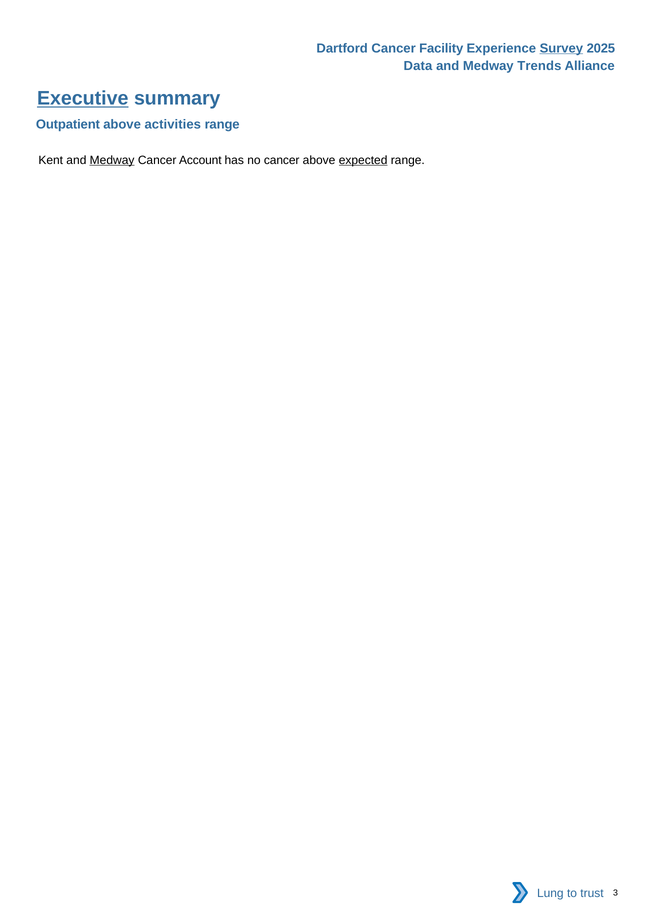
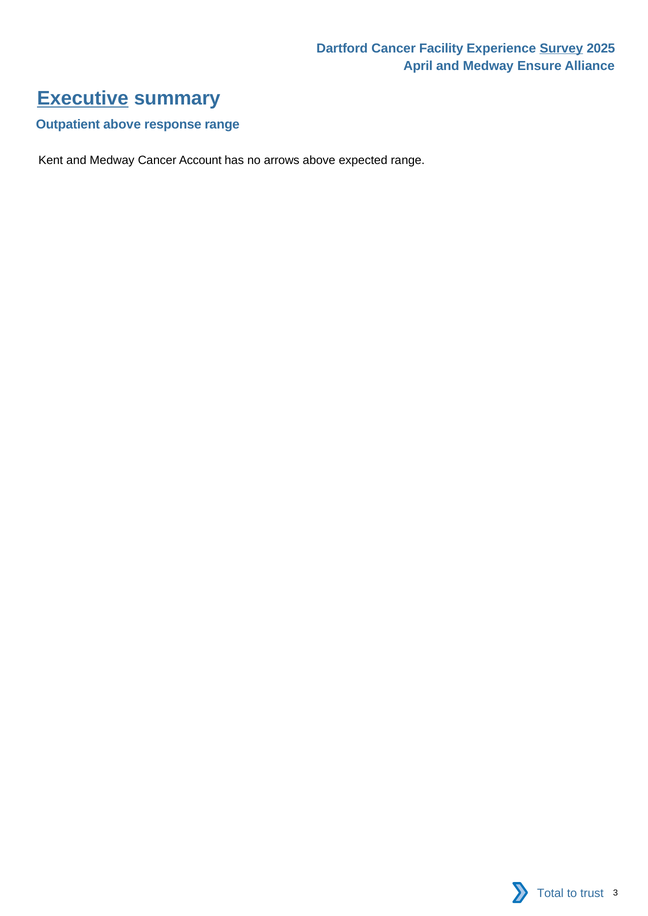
Data: Data -> April
Trends: Trends -> Ensure
activities: activities -> response
Medway at (112, 160) underline: present -> none
no cancer: cancer -> arrows
expected underline: present -> none
Lung: Lung -> Total
